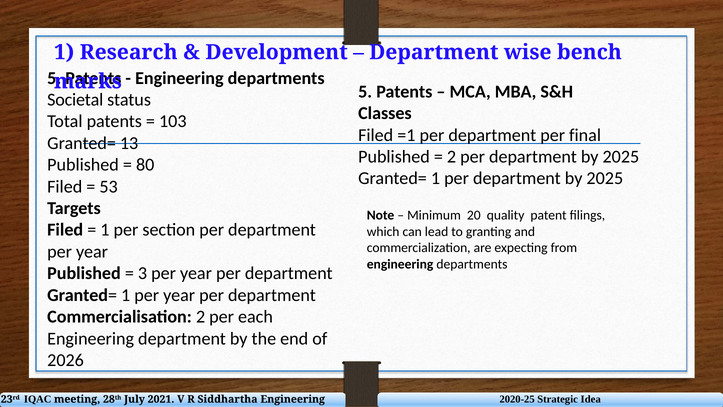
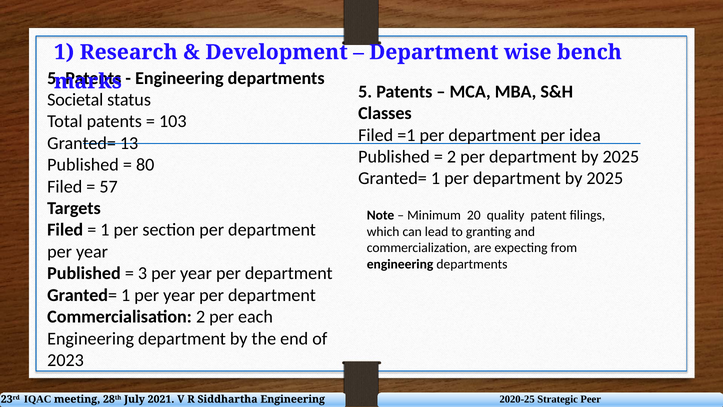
final: final -> idea
53: 53 -> 57
2026: 2026 -> 2023
Idea: Idea -> Peer
